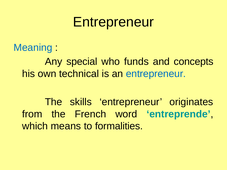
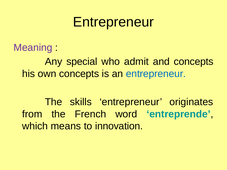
Meaning colour: blue -> purple
funds: funds -> admit
own technical: technical -> concepts
formalities: formalities -> innovation
